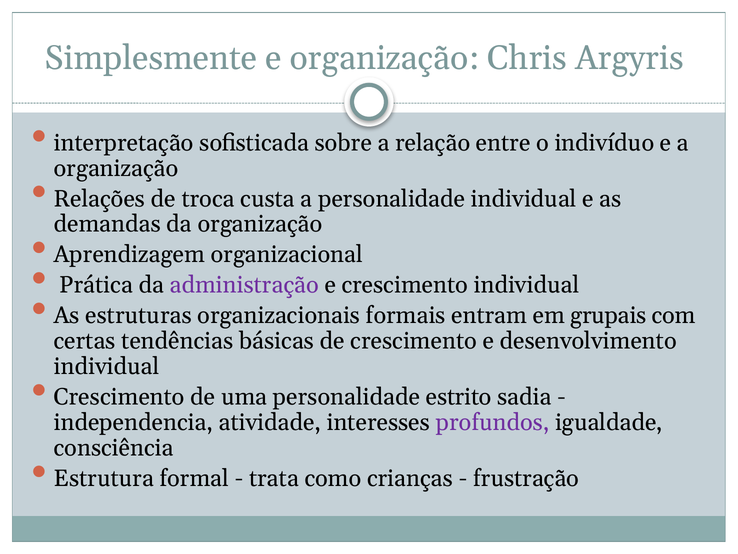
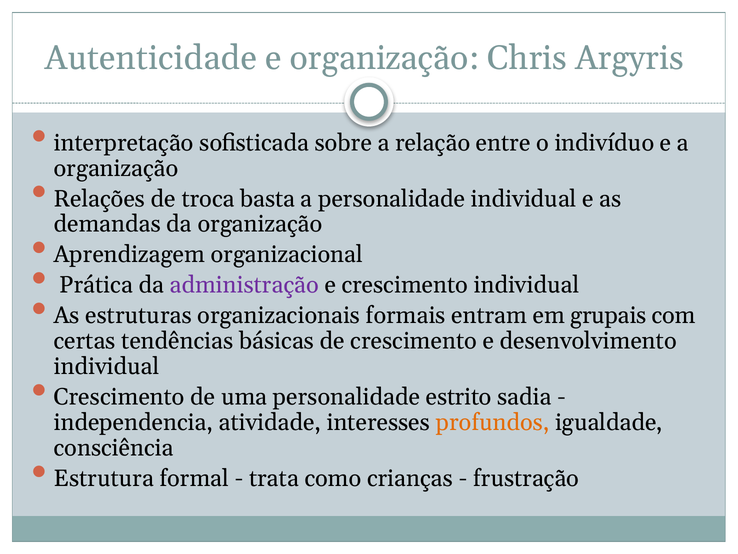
Simplesmente: Simplesmente -> Autenticidade
custa: custa -> basta
profundos colour: purple -> orange
